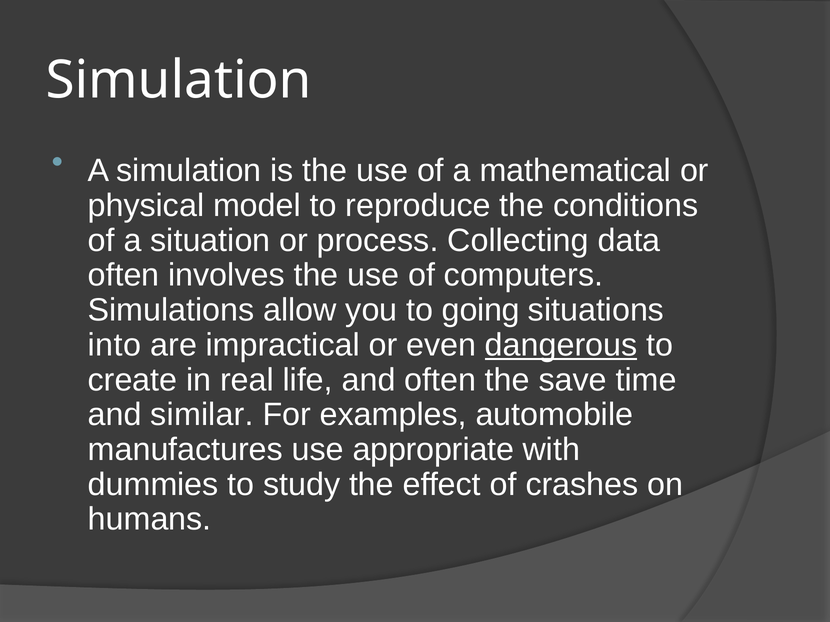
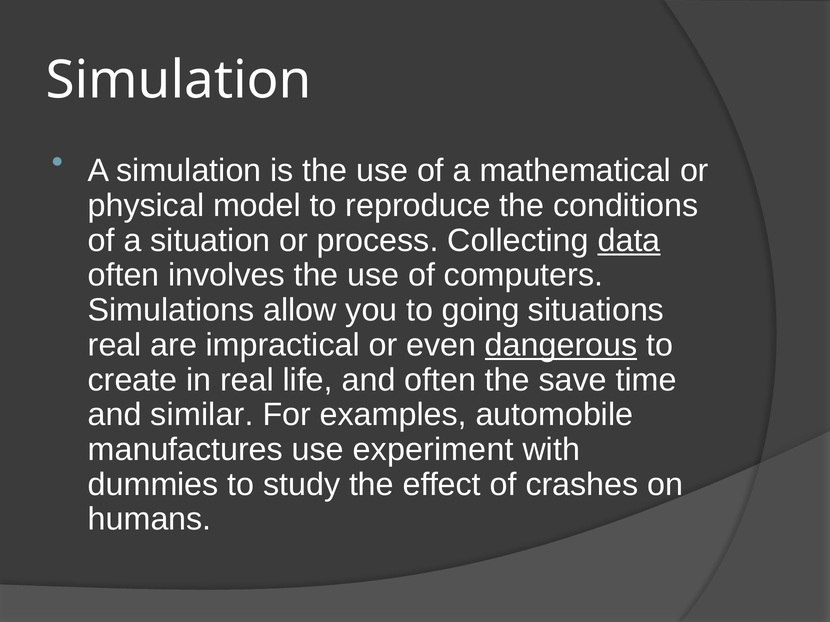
data underline: none -> present
into at (114, 345): into -> real
appropriate: appropriate -> experiment
